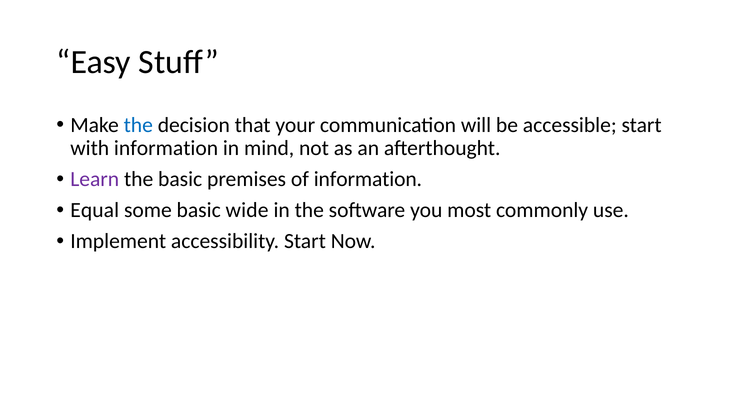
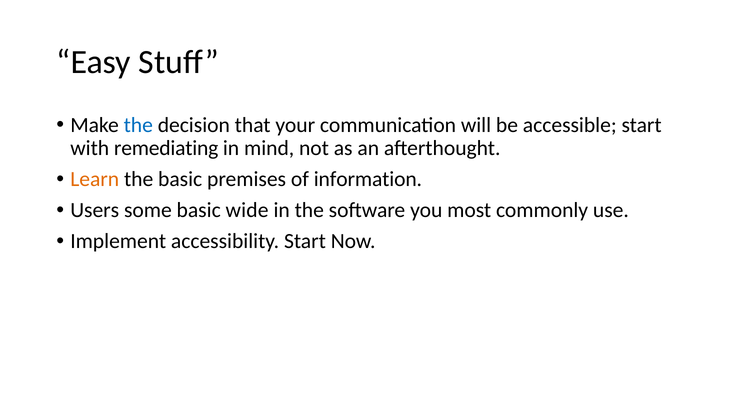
with information: information -> remediating
Learn colour: purple -> orange
Equal: Equal -> Users
